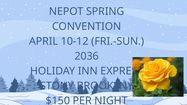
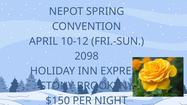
2036: 2036 -> 2098
